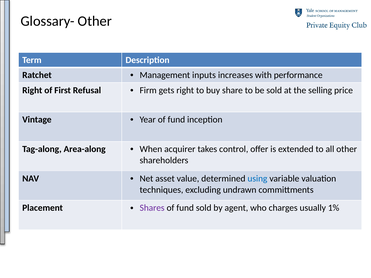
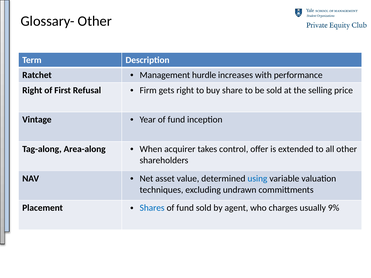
inputs: inputs -> hurdle
Shares colour: purple -> blue
1%: 1% -> 9%
